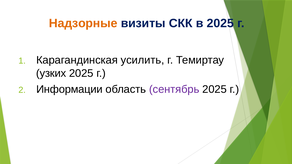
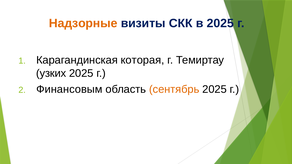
усилить: усилить -> которая
Информации: Информации -> Финансовым
сентябрь colour: purple -> orange
